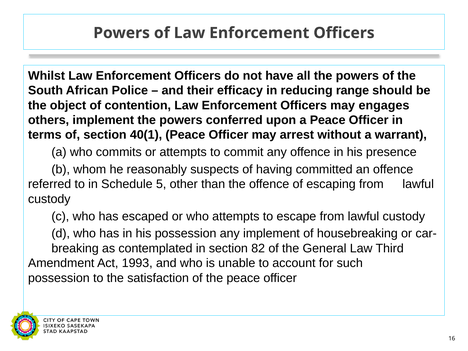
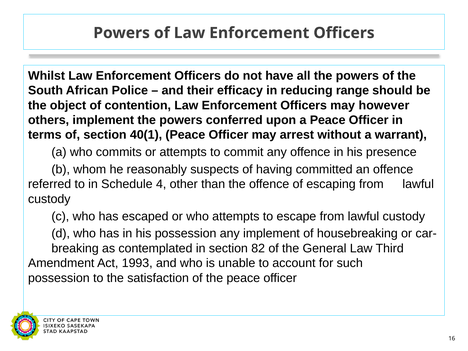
engages: engages -> however
5: 5 -> 4
